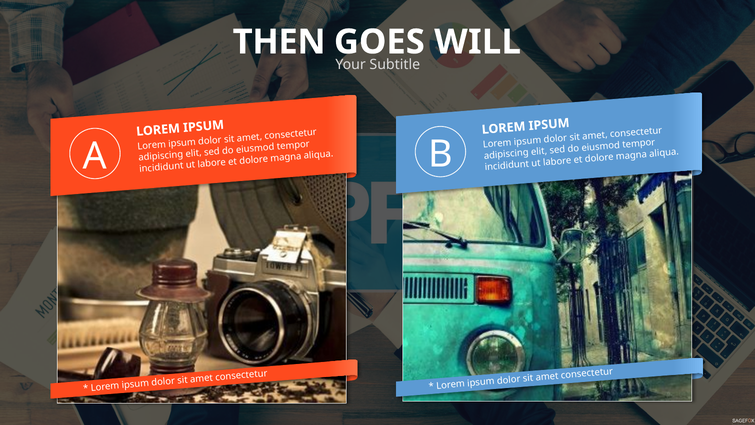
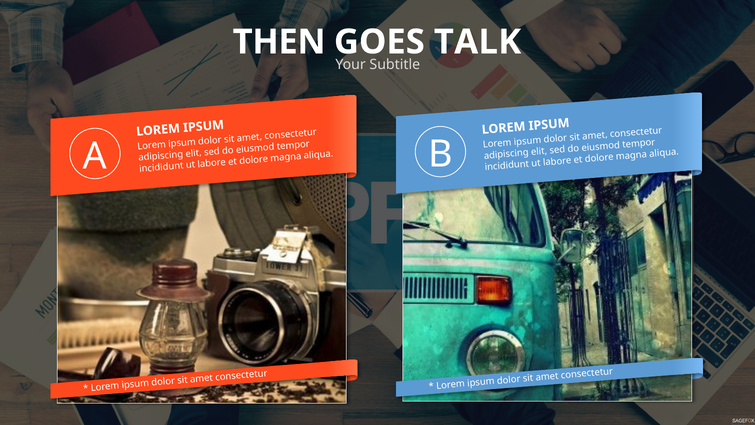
WILL: WILL -> TALK
